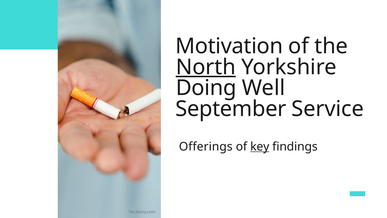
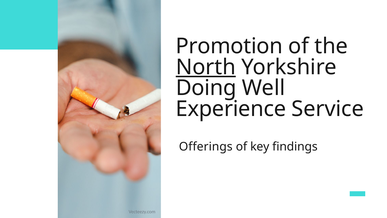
Motivation: Motivation -> Promotion
September: September -> Experience
key underline: present -> none
